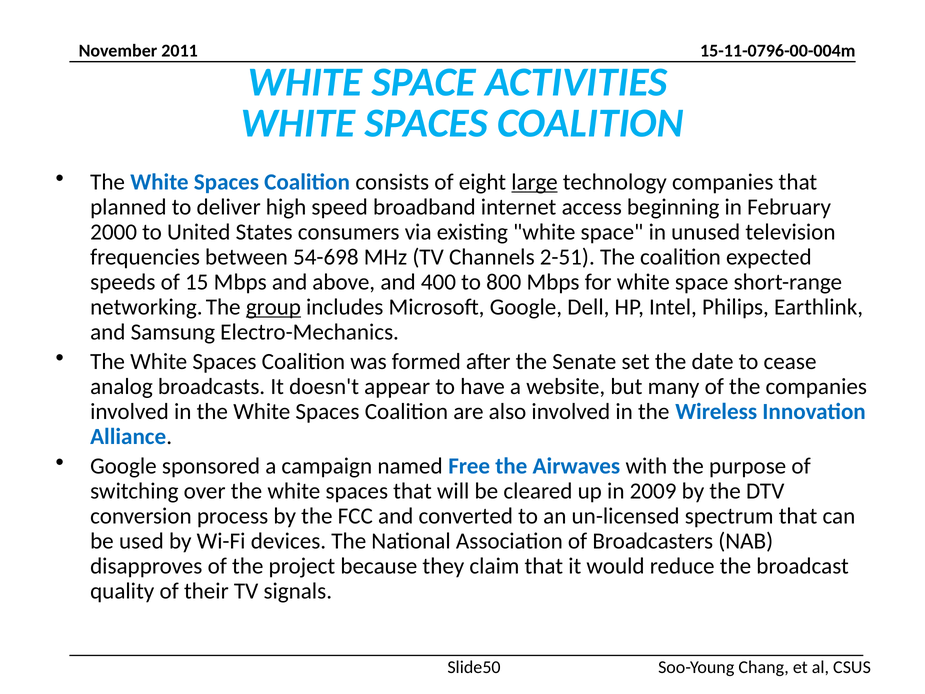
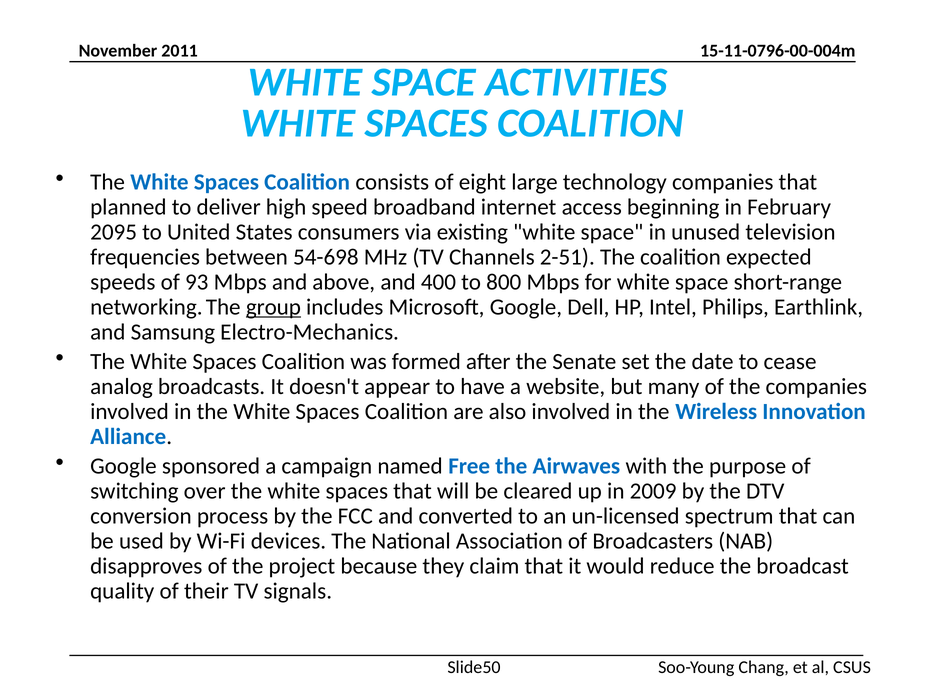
large underline: present -> none
2000: 2000 -> 2095
15: 15 -> 93
